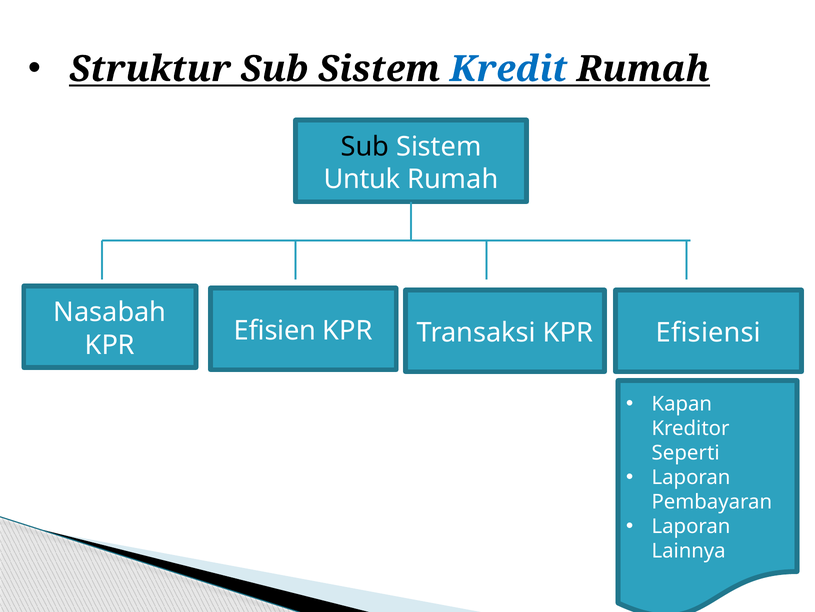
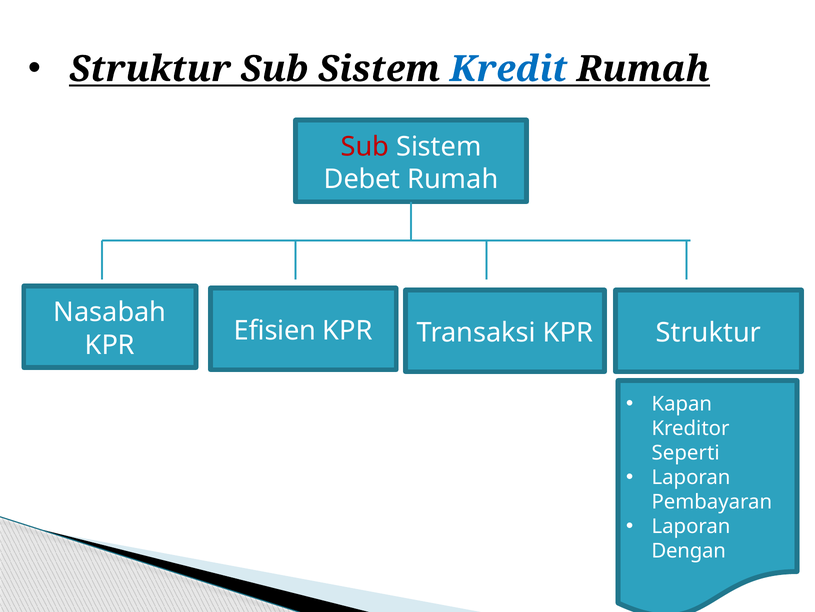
Sub at (365, 146) colour: black -> red
Untuk: Untuk -> Debet
KPR Efisiensi: Efisiensi -> Struktur
Lainnya: Lainnya -> Dengan
